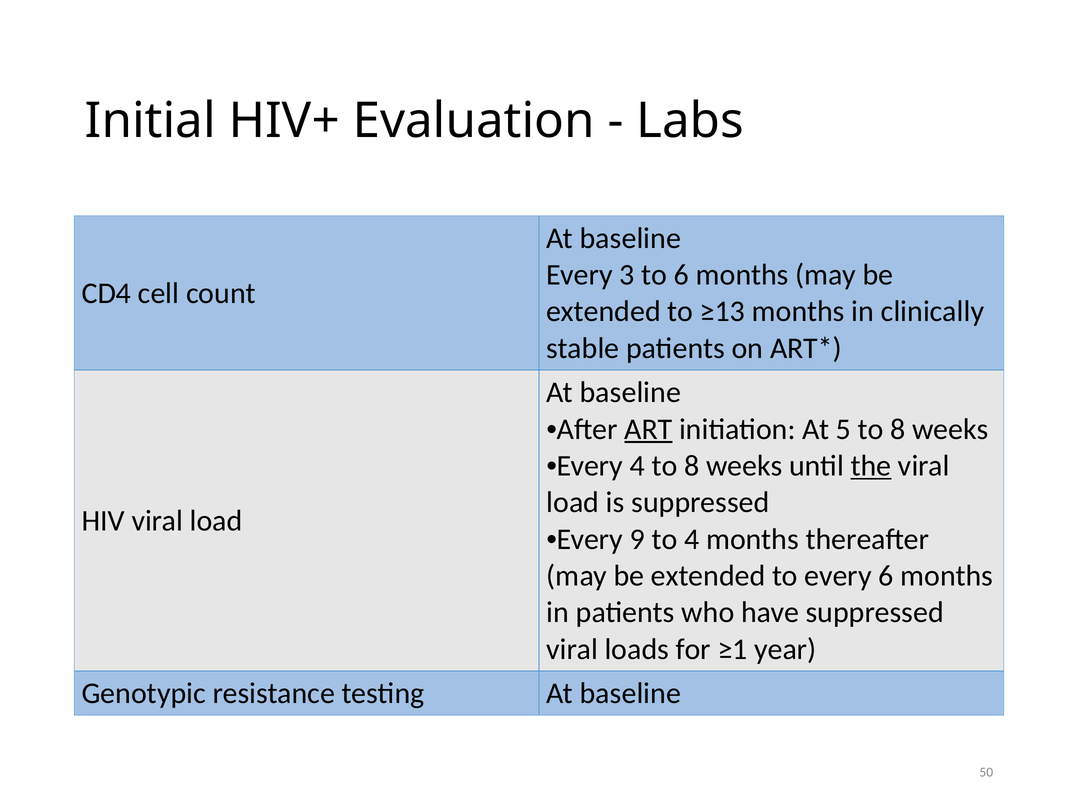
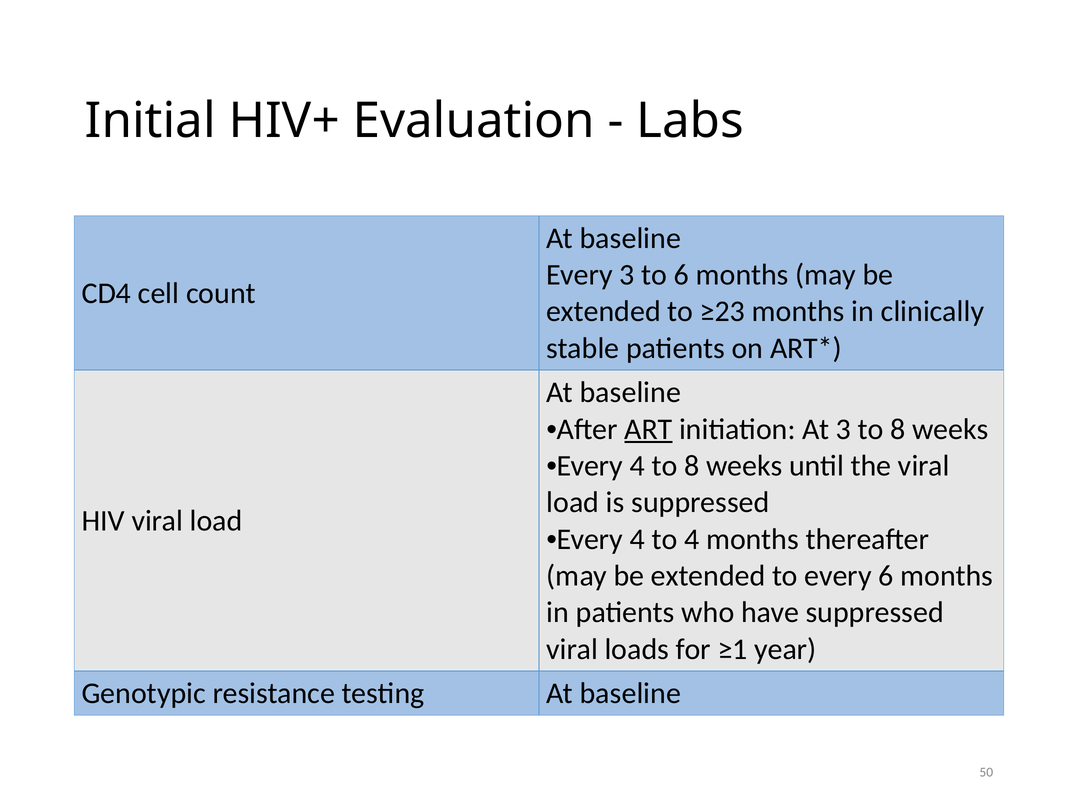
≥13: ≥13 -> ≥23
At 5: 5 -> 3
the underline: present -> none
9 at (637, 539): 9 -> 4
